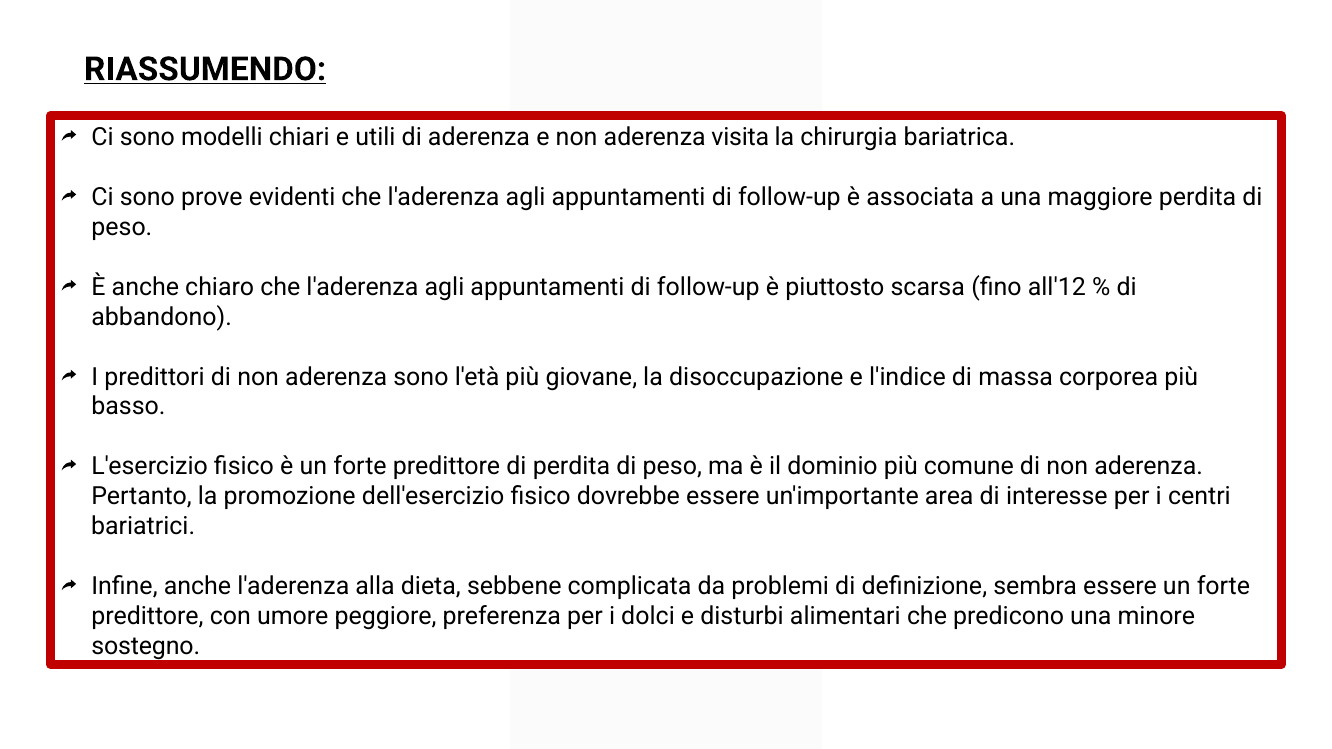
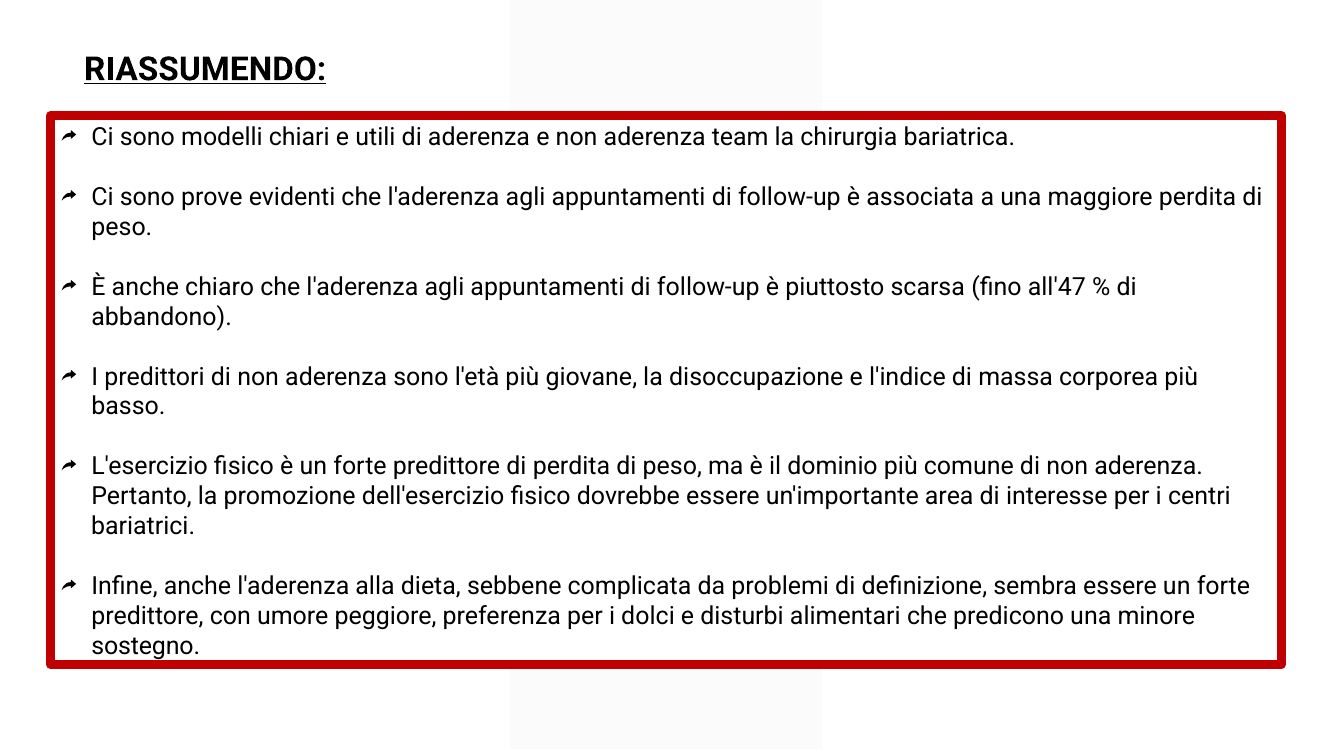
visita: visita -> team
all'12: all'12 -> all'47
